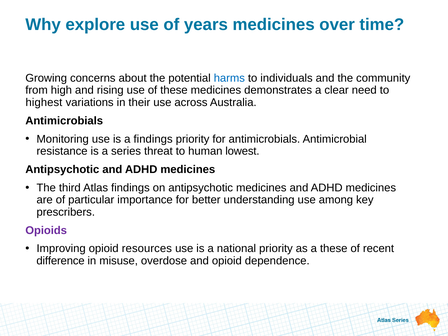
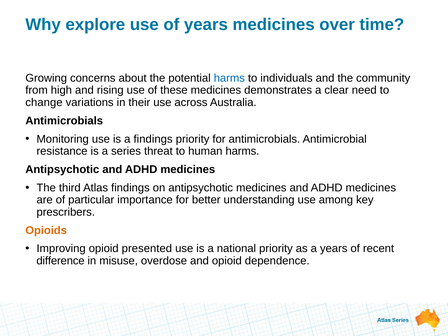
highest: highest -> change
human lowest: lowest -> harms
Opioids colour: purple -> orange
resources: resources -> presented
a these: these -> years
